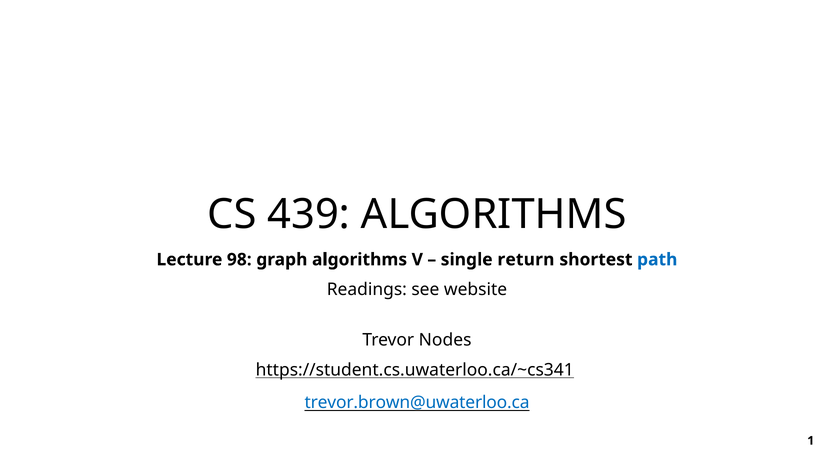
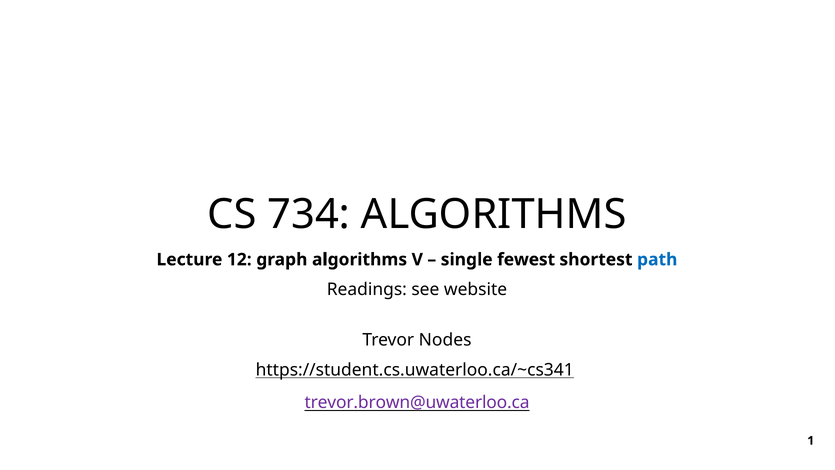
439: 439 -> 734
98: 98 -> 12
return: return -> fewest
trevor.brown@uwaterloo.ca colour: blue -> purple
